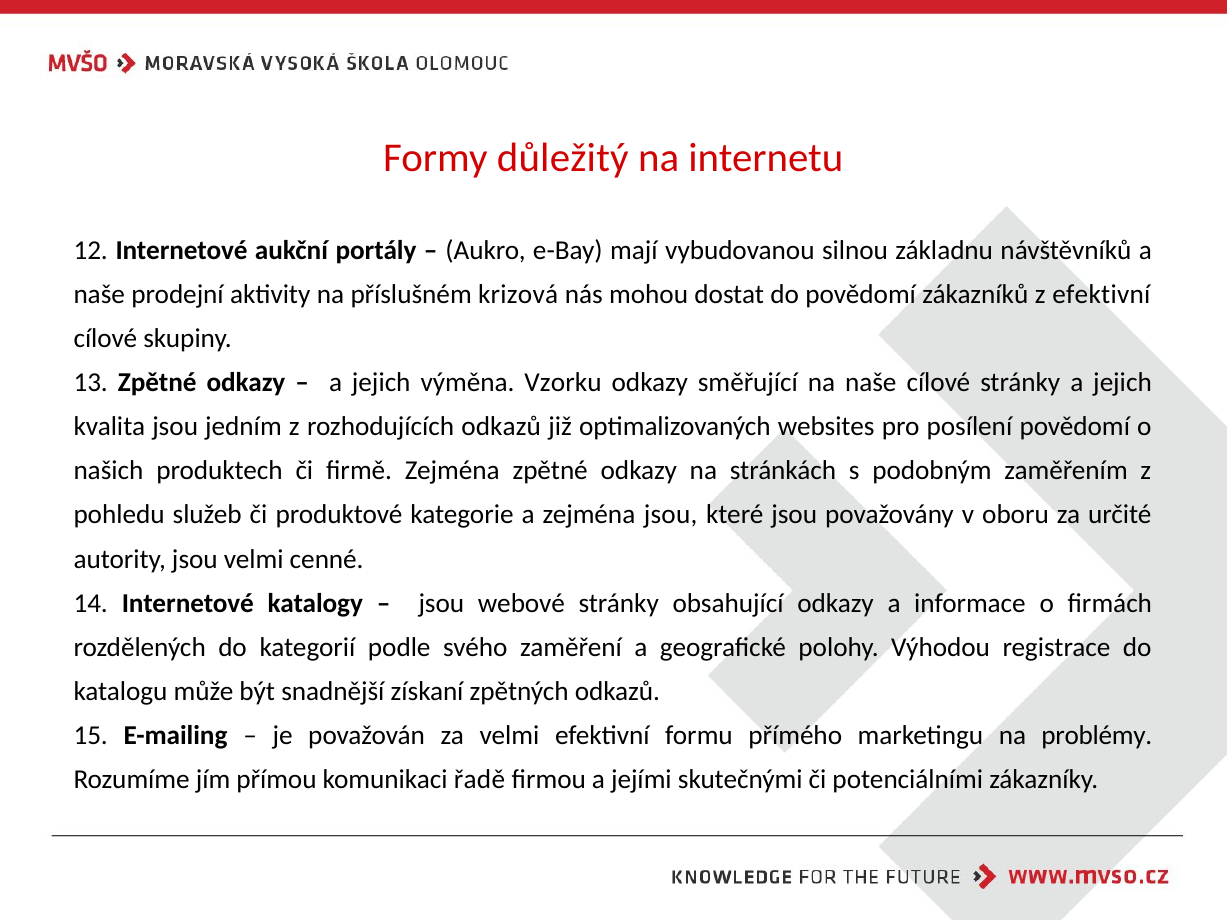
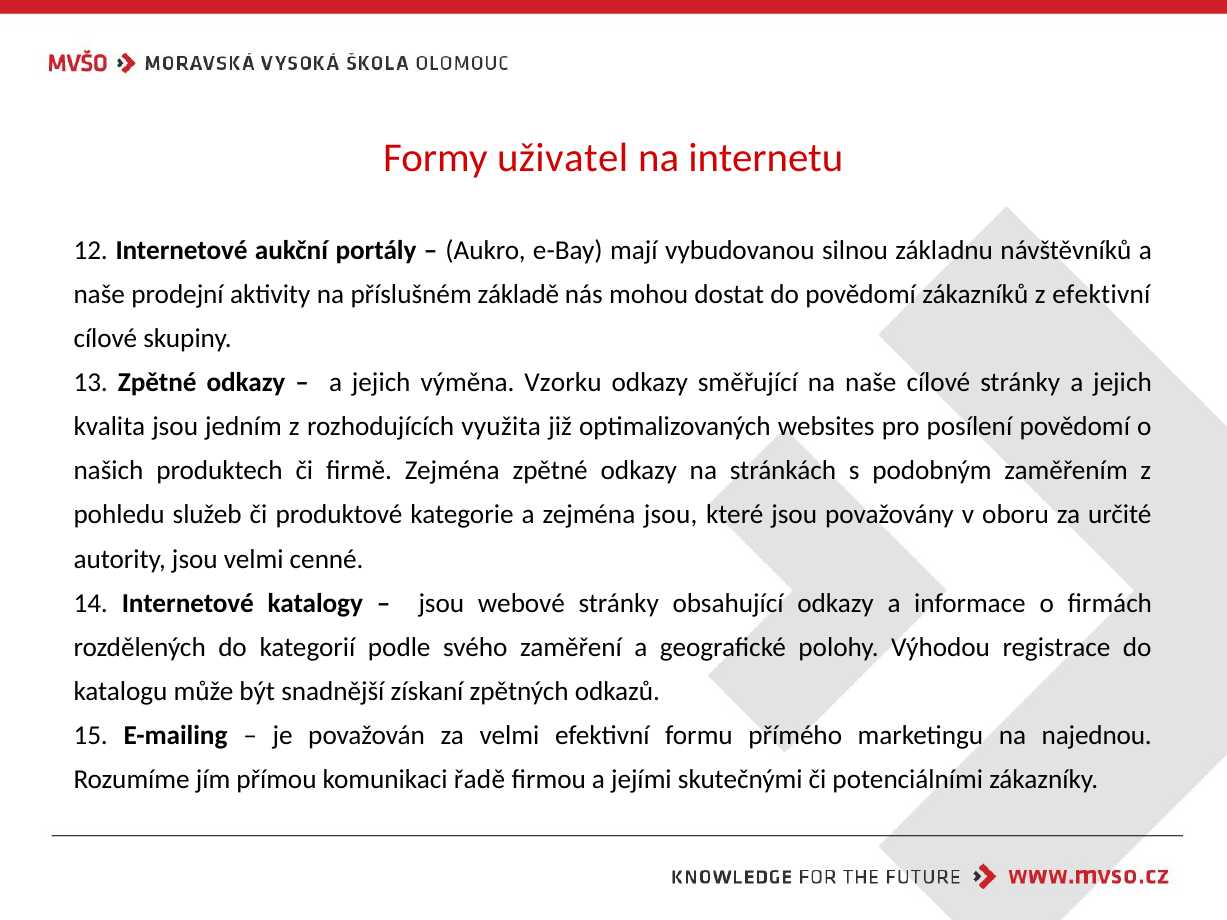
důležitý: důležitý -> uživatel
krizová: krizová -> základě
rozhodujících odkazů: odkazů -> využita
problémy: problémy -> najednou
